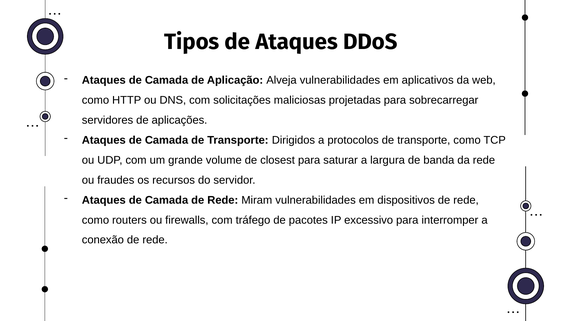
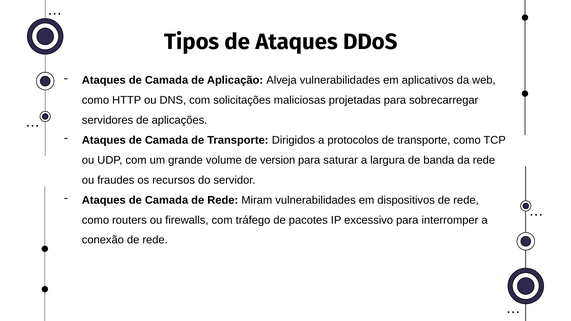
closest: closest -> version
